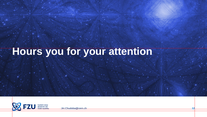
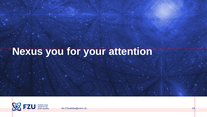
Hours: Hours -> Nexus
